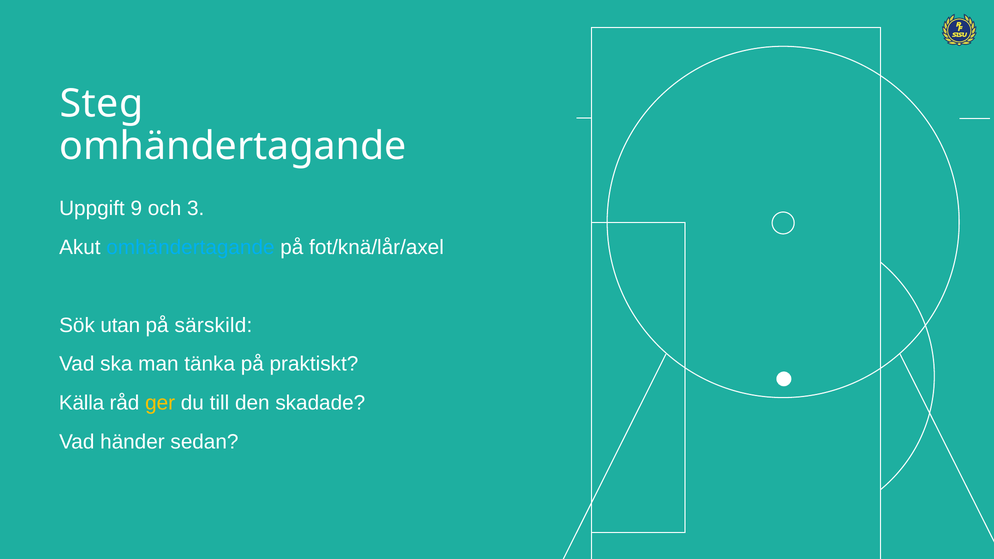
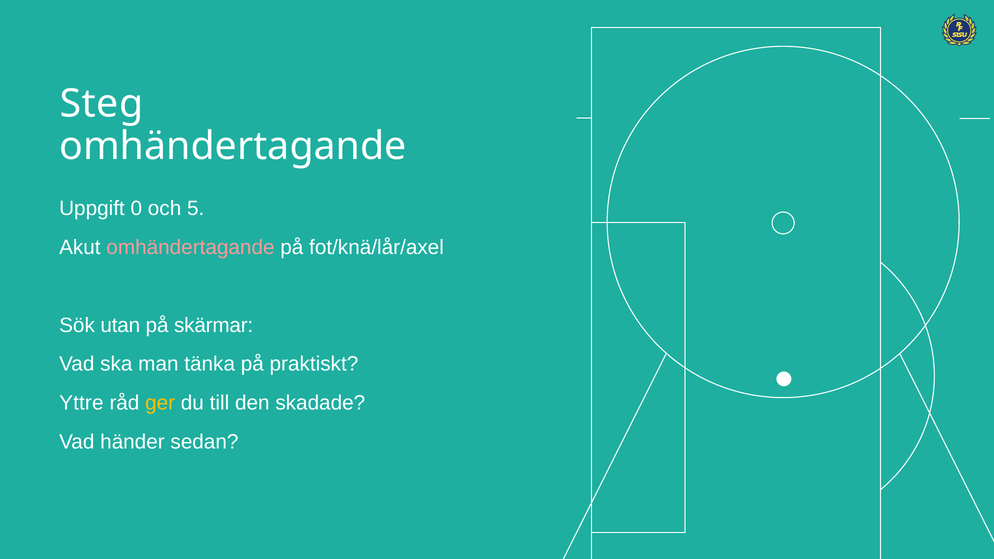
9: 9 -> 0
3: 3 -> 5
omhändertagande at (190, 247) colour: light blue -> pink
särskild: särskild -> skärmar
Källa: Källa -> Yttre
